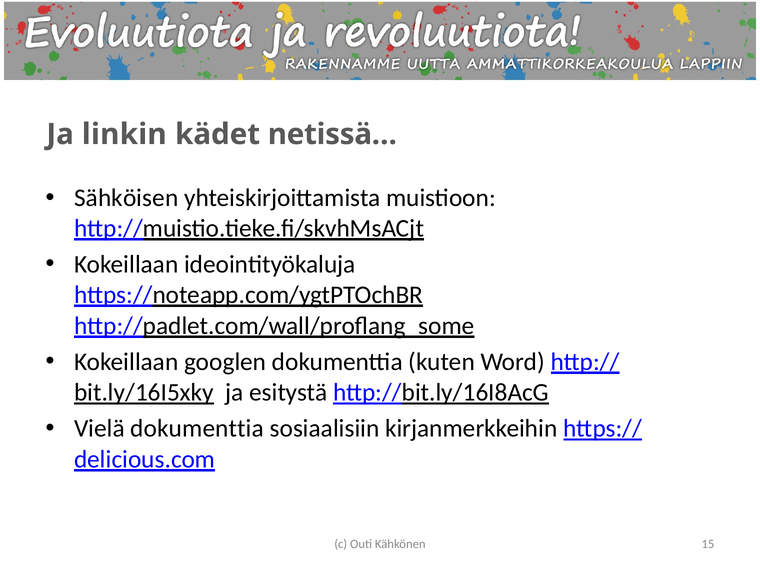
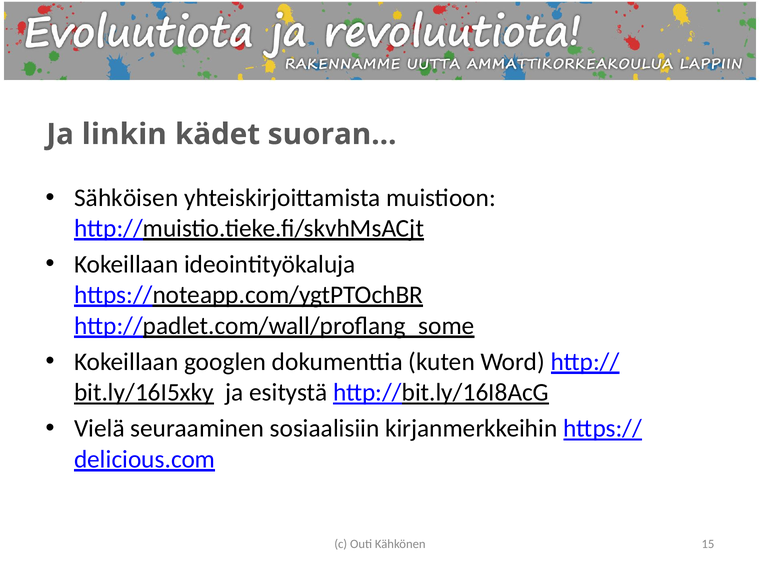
netissä…: netissä… -> suoran…
Vielä dokumenttia: dokumenttia -> seuraaminen
